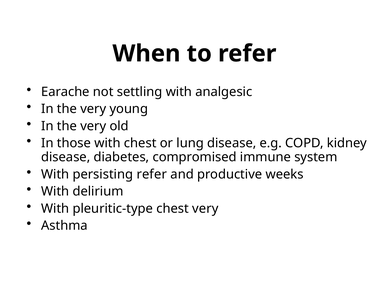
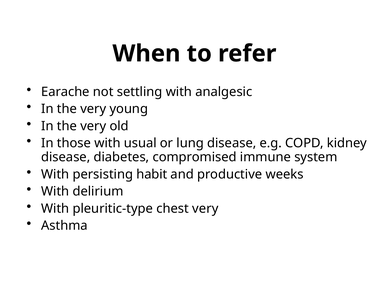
with chest: chest -> usual
persisting refer: refer -> habit
